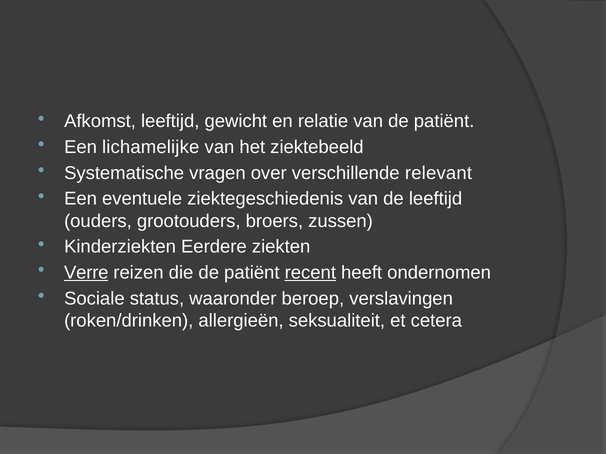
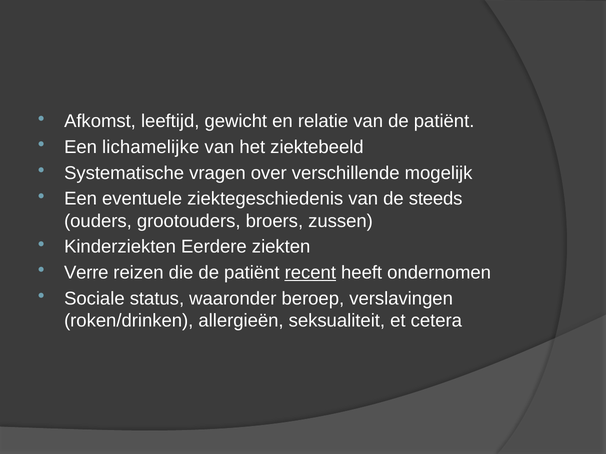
relevant: relevant -> mogelijk
de leeftijd: leeftijd -> steeds
Verre underline: present -> none
